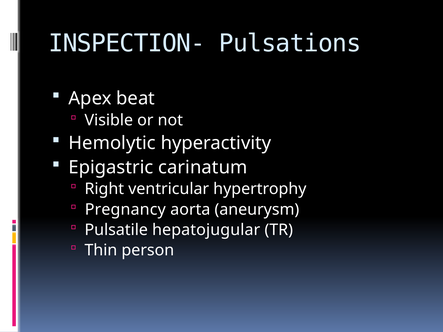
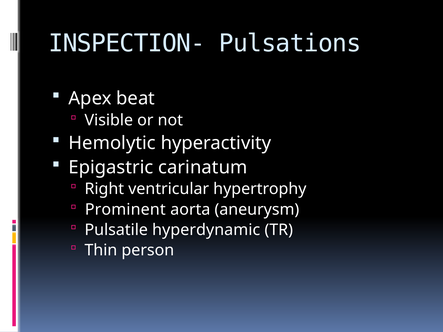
Pregnancy: Pregnancy -> Prominent
hepatojugular: hepatojugular -> hyperdynamic
